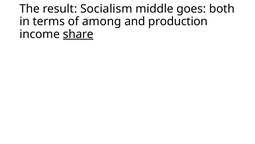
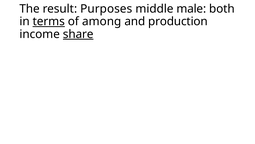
Socialism: Socialism -> Purposes
goes: goes -> male
terms underline: none -> present
